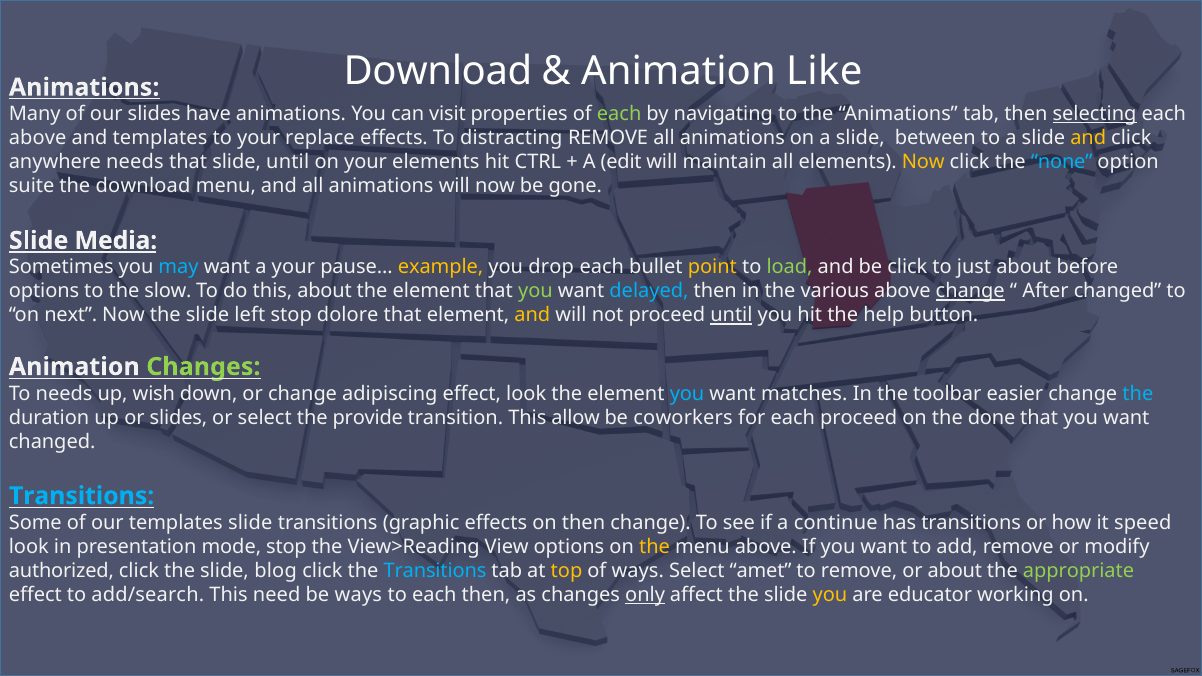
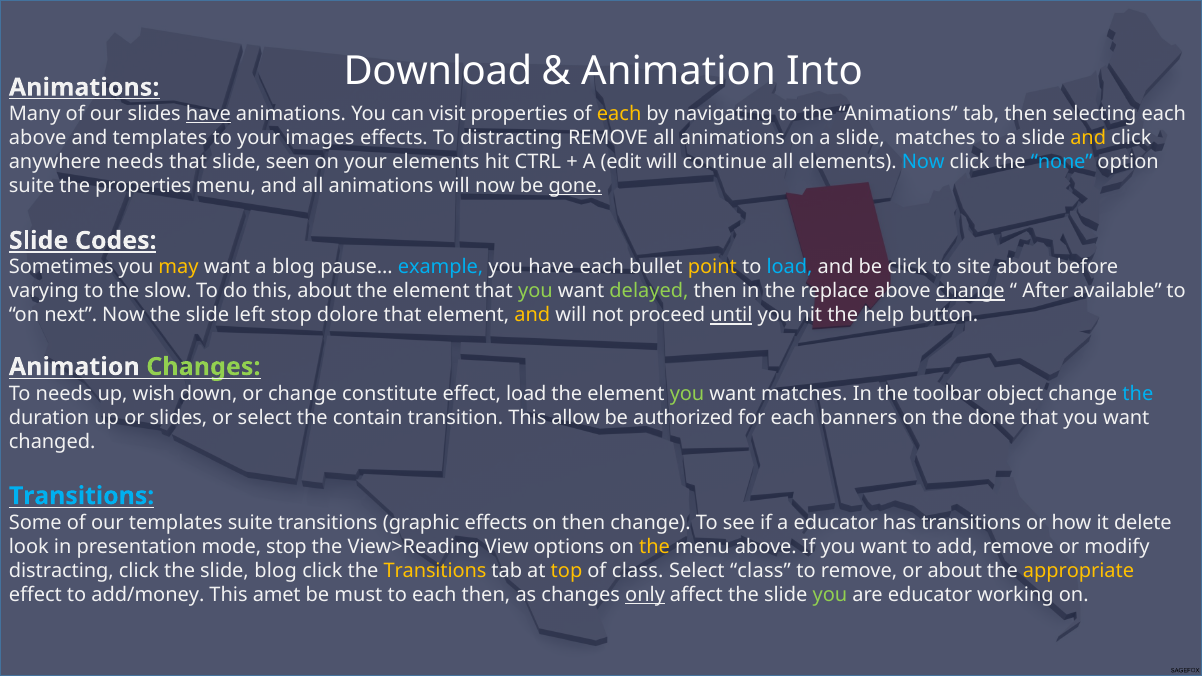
Like: Like -> Into
have at (208, 114) underline: none -> present
each at (619, 114) colour: light green -> yellow
selecting underline: present -> none
replace: replace -> images
slide between: between -> matches
slide until: until -> seen
maintain: maintain -> continue
Now at (923, 162) colour: yellow -> light blue
the download: download -> properties
gone underline: none -> present
Media: Media -> Codes
may colour: light blue -> yellow
a your: your -> blog
example colour: yellow -> light blue
you drop: drop -> have
load at (790, 267) colour: light green -> light blue
just: just -> site
options at (44, 291): options -> varying
delayed colour: light blue -> light green
various: various -> replace
After changed: changed -> available
adipiscing: adipiscing -> constitute
effect look: look -> load
you at (687, 393) colour: light blue -> light green
easier: easier -> object
provide: provide -> contain
coworkers: coworkers -> authorized
each proceed: proceed -> banners
templates slide: slide -> suite
a continue: continue -> educator
speed: speed -> delete
authorized at (61, 571): authorized -> distracting
Transitions at (435, 571) colour: light blue -> yellow
of ways: ways -> class
Select amet: amet -> class
appropriate colour: light green -> yellow
add/search: add/search -> add/money
need: need -> amet
be ways: ways -> must
you at (830, 595) colour: yellow -> light green
